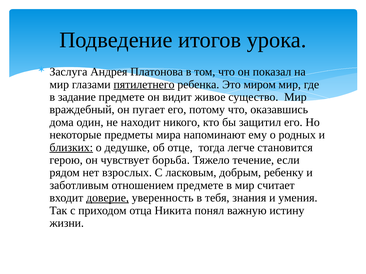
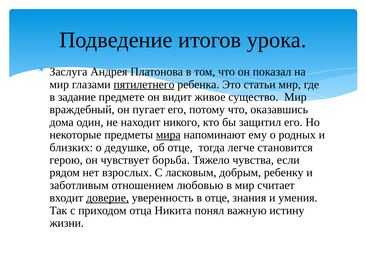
миром: миром -> статьи
мира underline: none -> present
близких underline: present -> none
течение: течение -> чувства
отношением предмете: предмете -> любовью
в тебя: тебя -> отце
